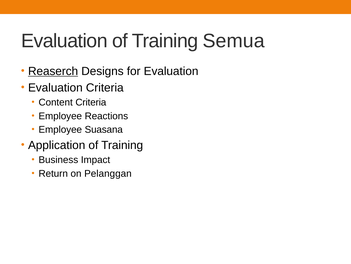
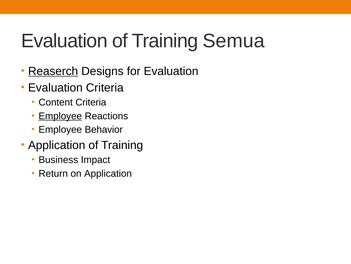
Employee at (60, 116) underline: none -> present
Suasana: Suasana -> Behavior
on Pelanggan: Pelanggan -> Application
